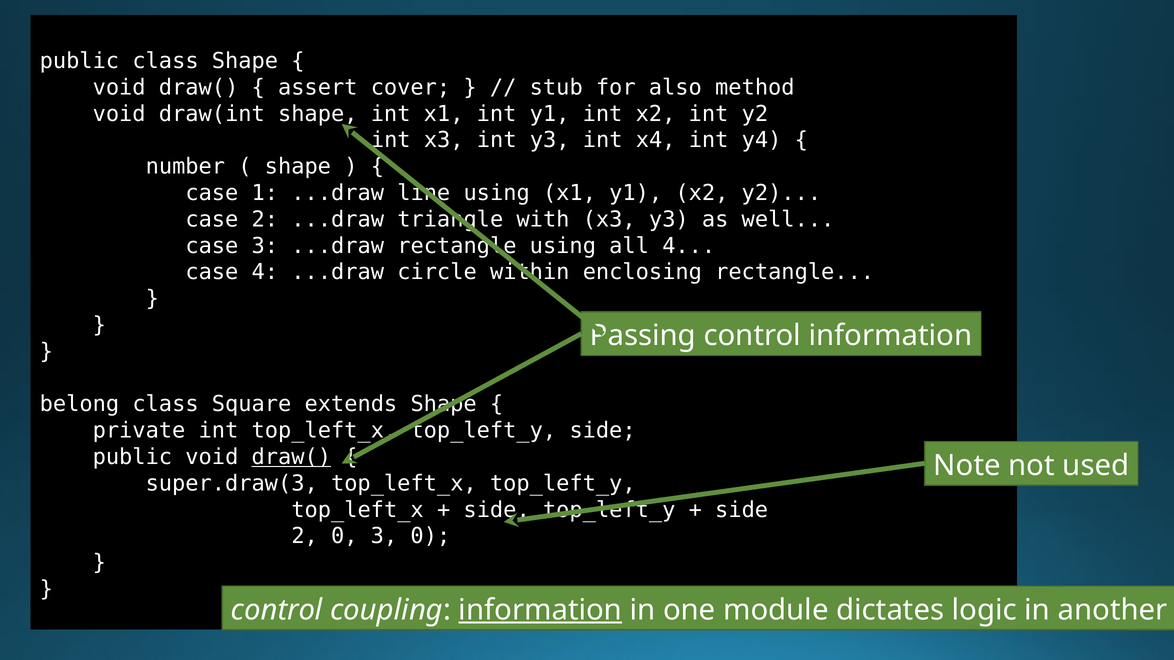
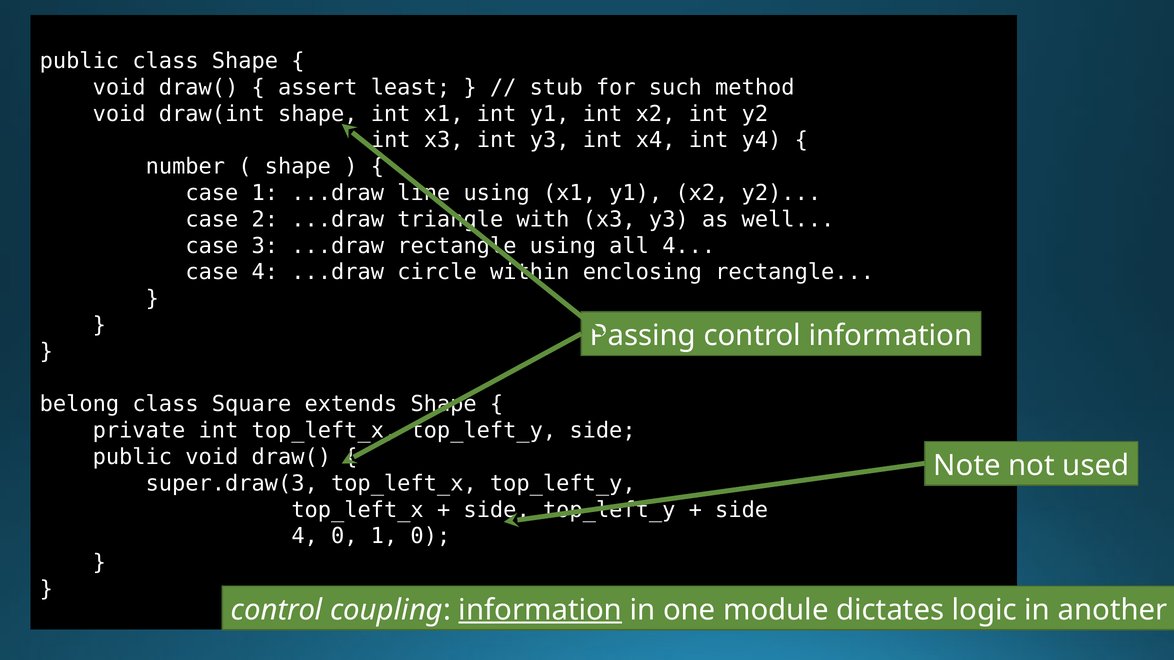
cover: cover -> least
also: also -> such
draw( at (291, 457) underline: present -> none
2 at (305, 536): 2 -> 4
0 3: 3 -> 1
